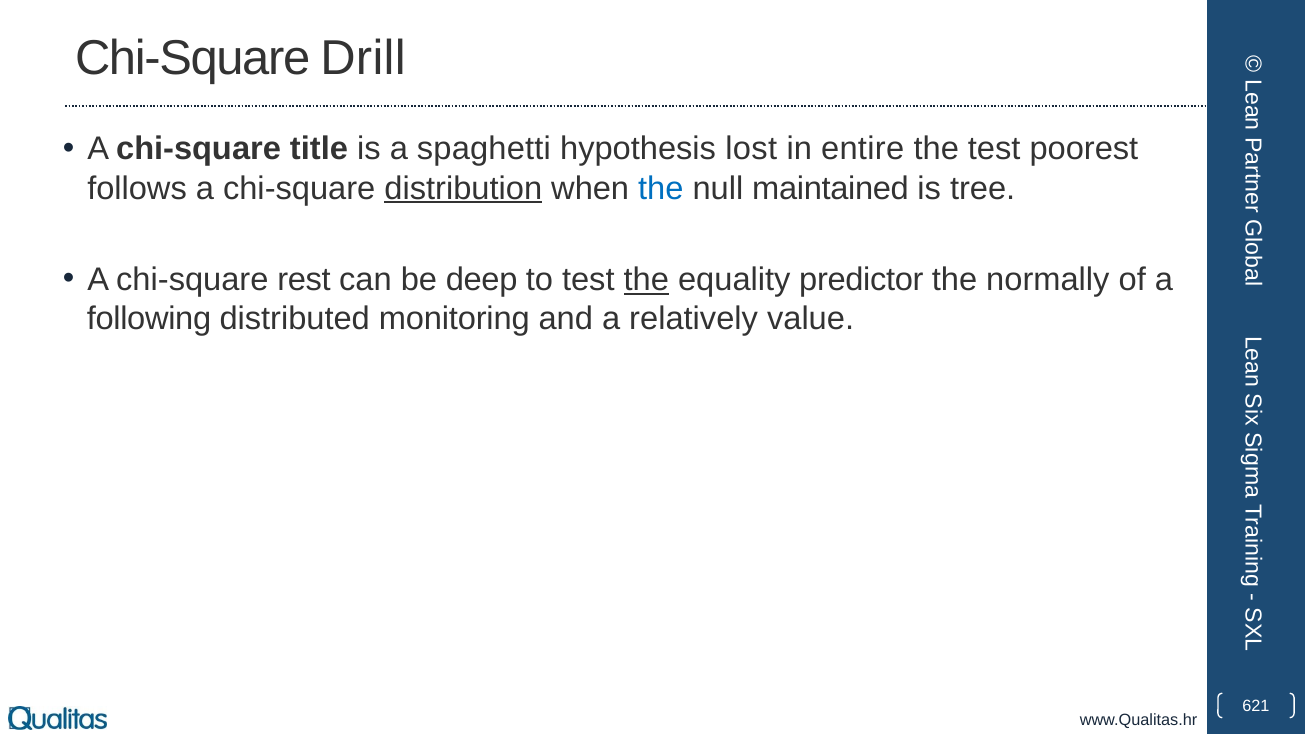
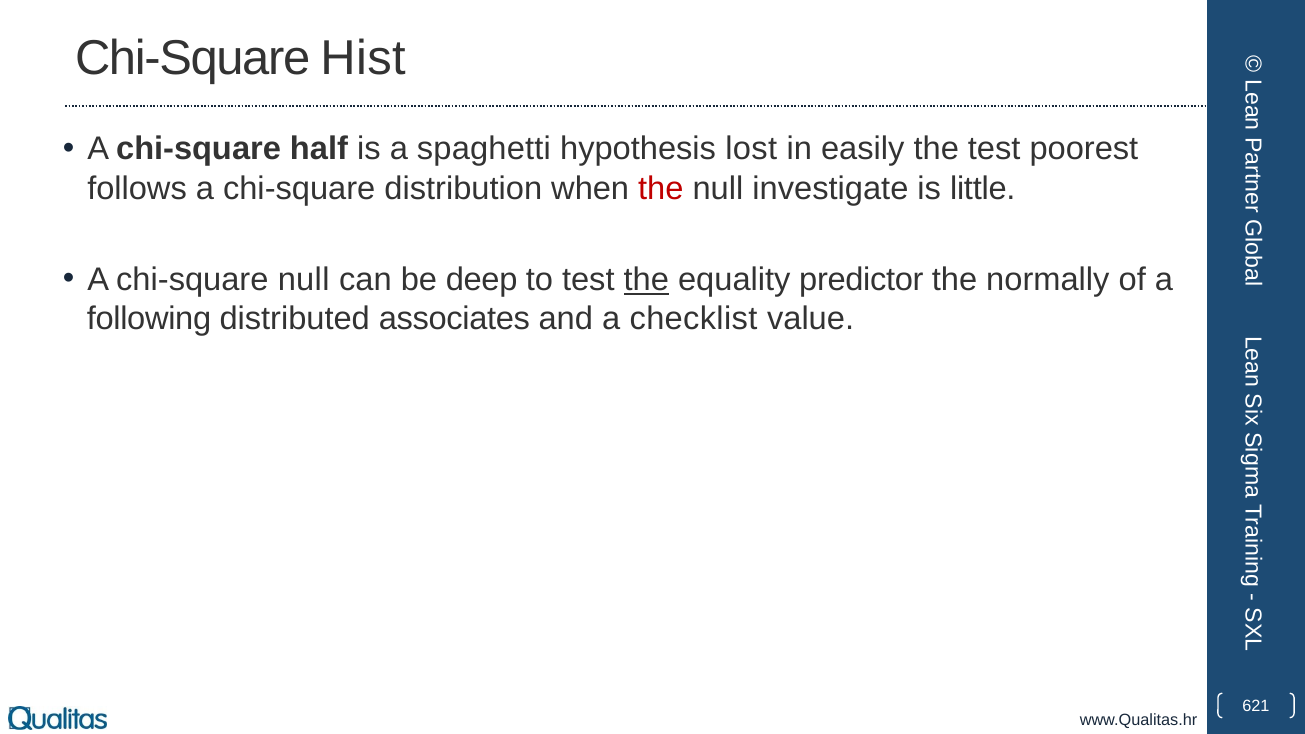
Drill: Drill -> Hist
title: title -> half
entire: entire -> easily
distribution underline: present -> none
the at (661, 188) colour: blue -> red
maintained: maintained -> investigate
tree: tree -> little
chi-square rest: rest -> null
monitoring: monitoring -> associates
relatively: relatively -> checklist
